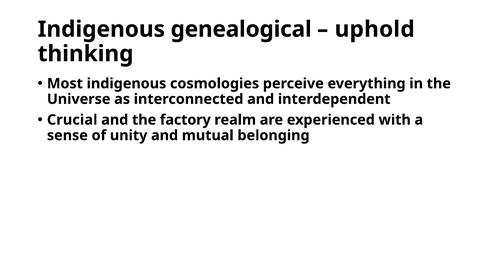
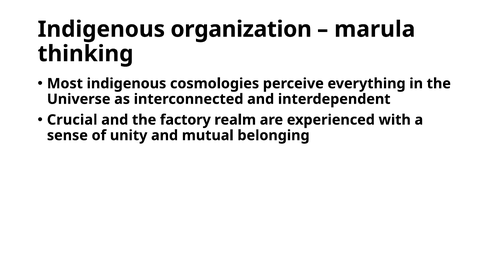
genealogical: genealogical -> organization
uphold: uphold -> marula
